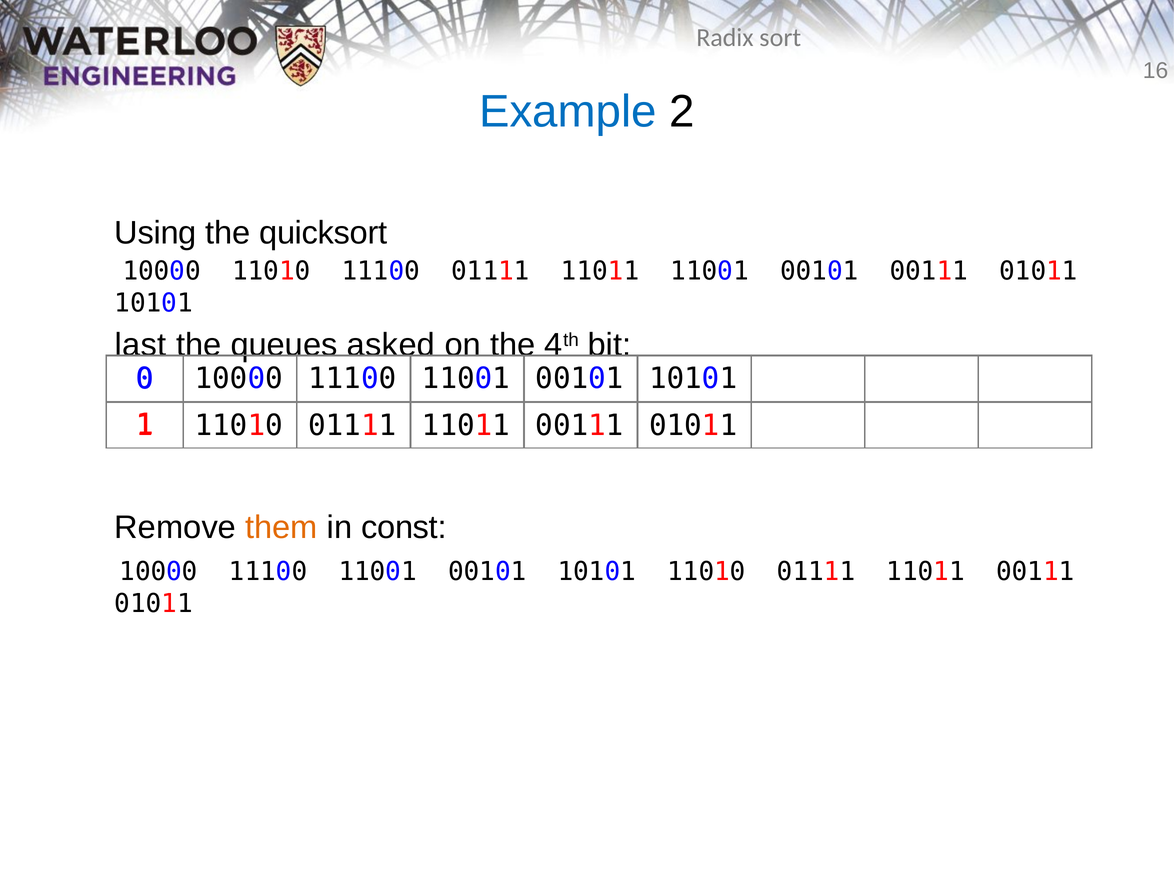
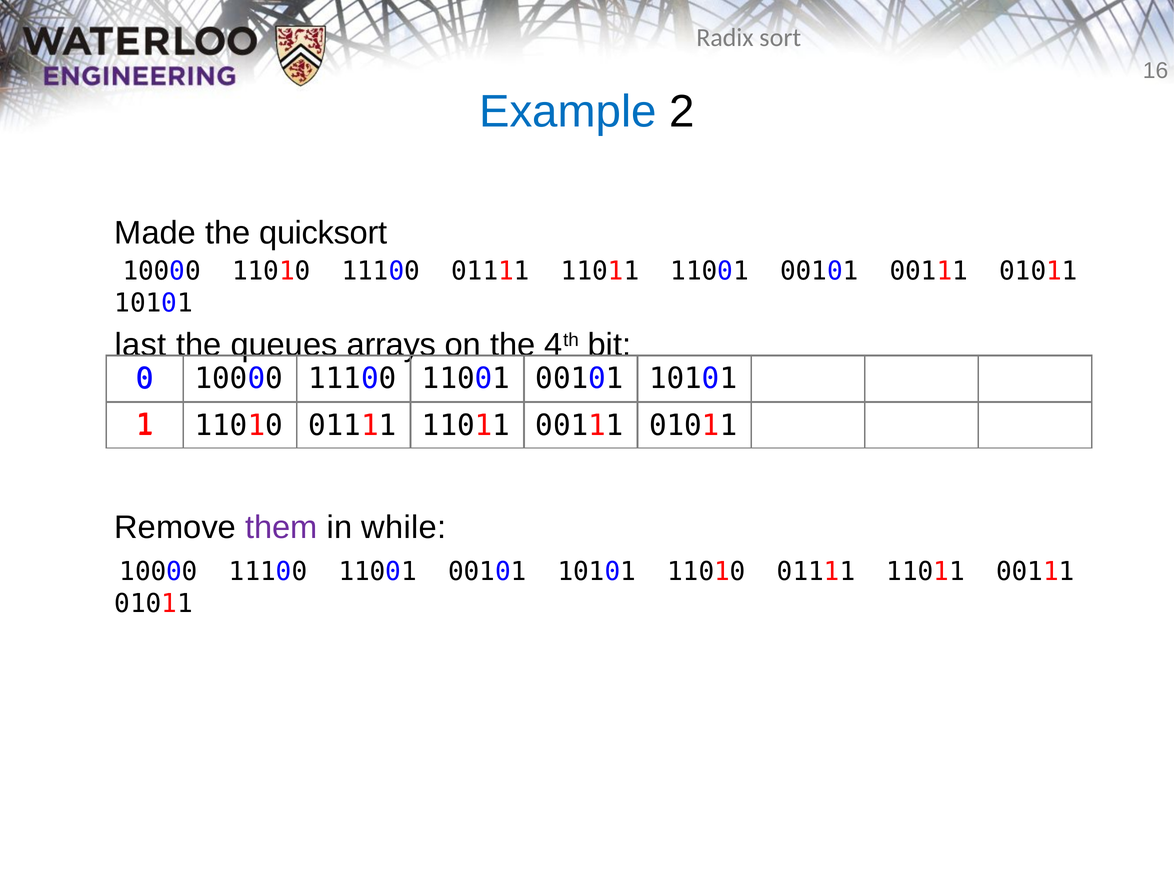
Using: Using -> Made
asked: asked -> arrays
them colour: orange -> purple
const: const -> while
